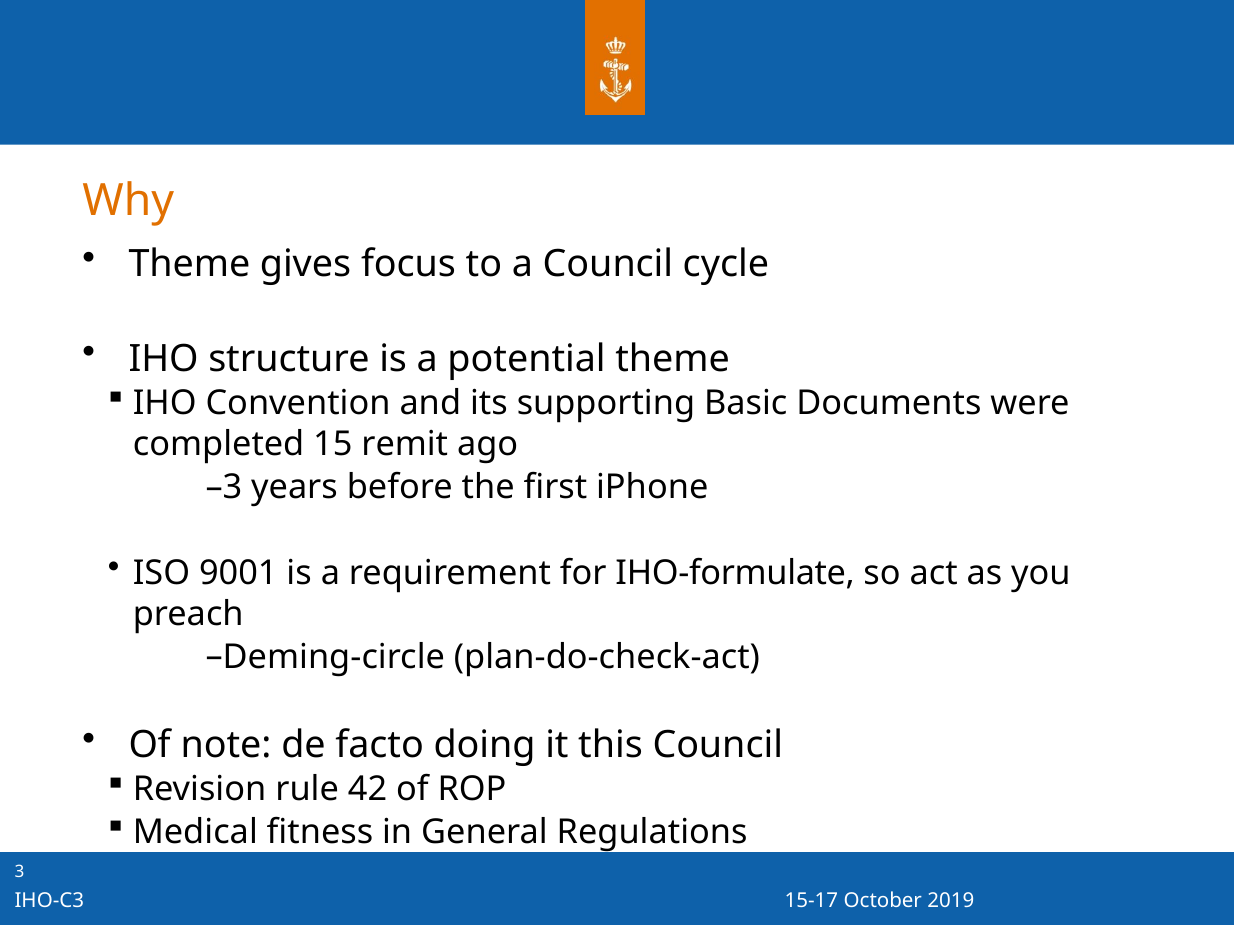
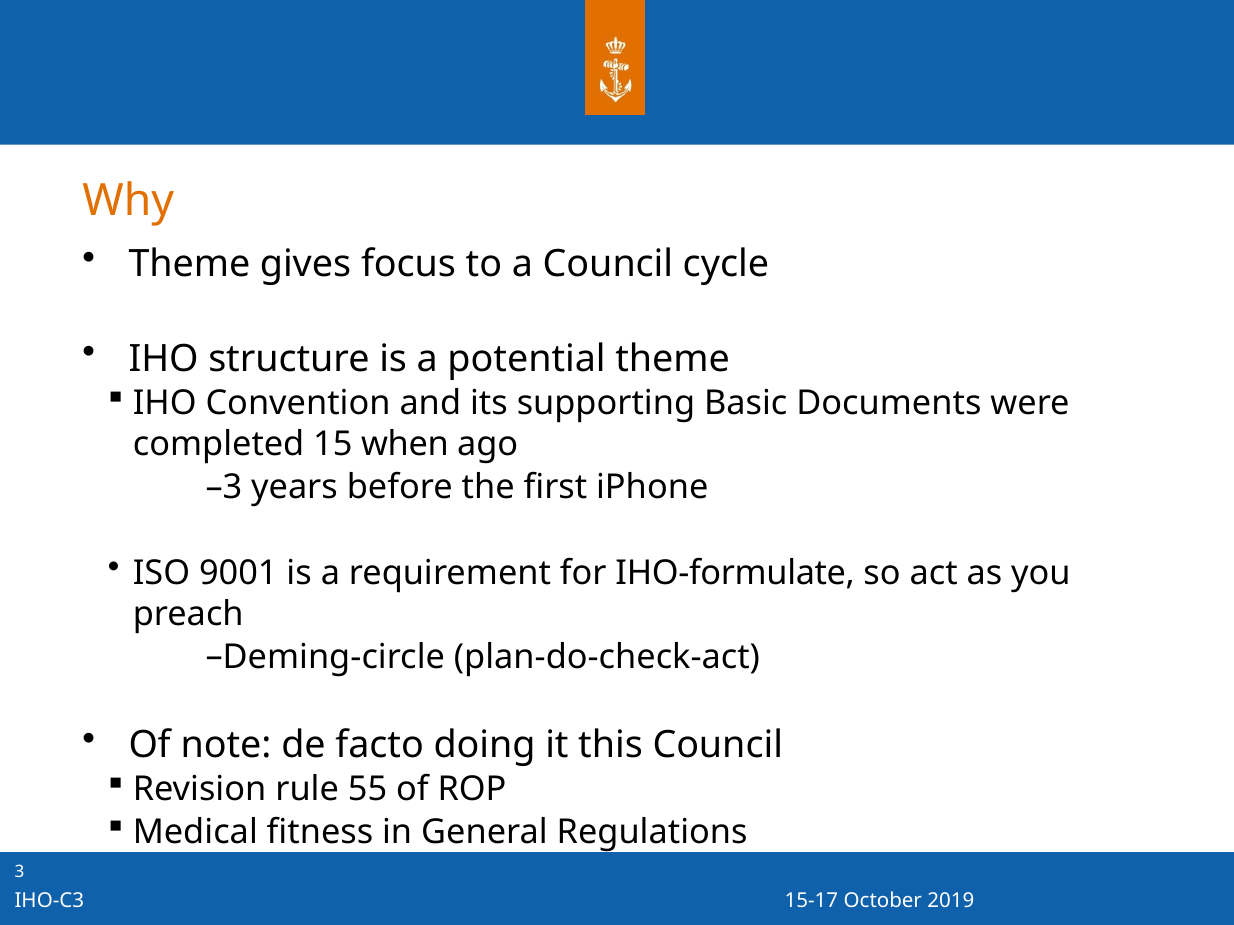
remit: remit -> when
42: 42 -> 55
